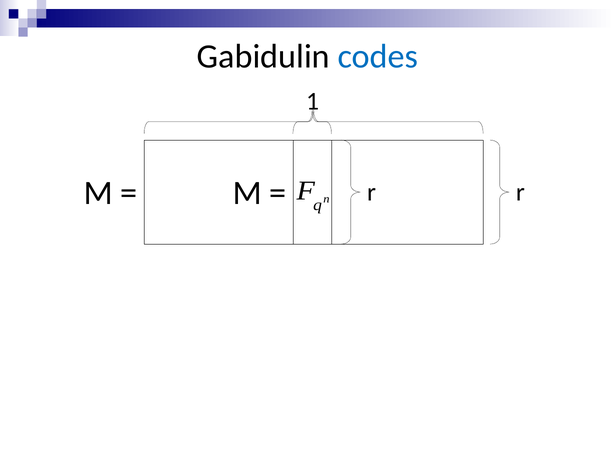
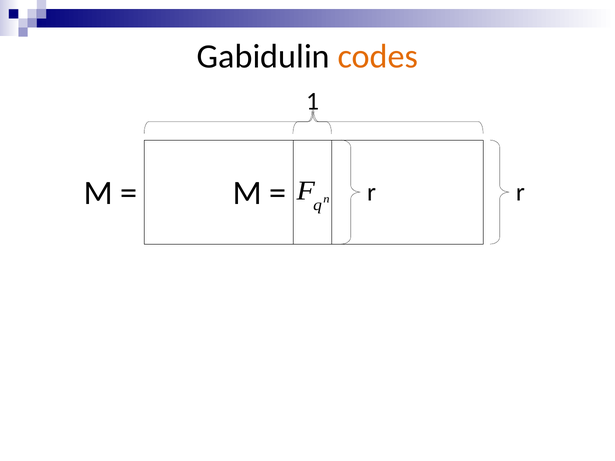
codes colour: blue -> orange
